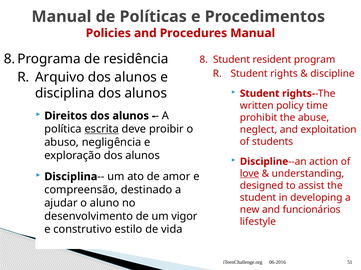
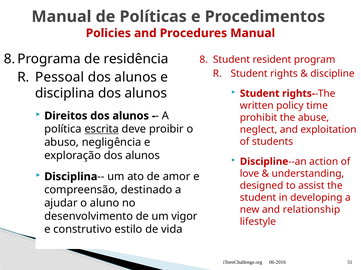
Arquivo: Arquivo -> Pessoal
love underline: present -> none
funcionários: funcionários -> relationship
